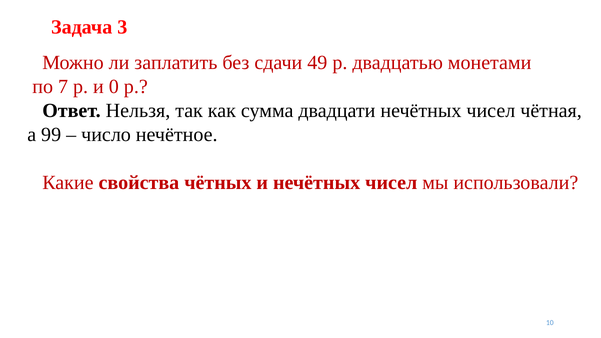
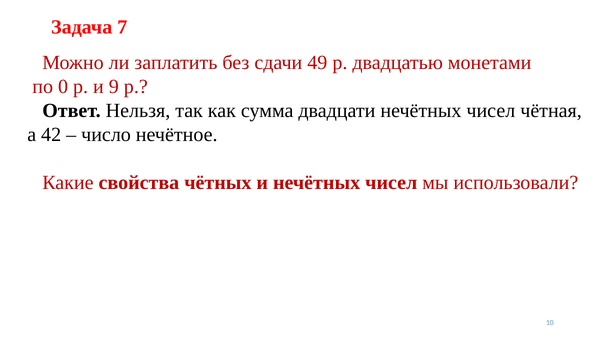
3: 3 -> 7
7: 7 -> 0
0: 0 -> 9
99: 99 -> 42
